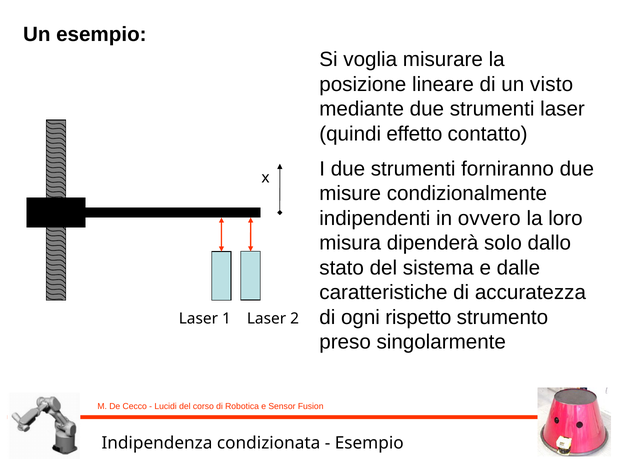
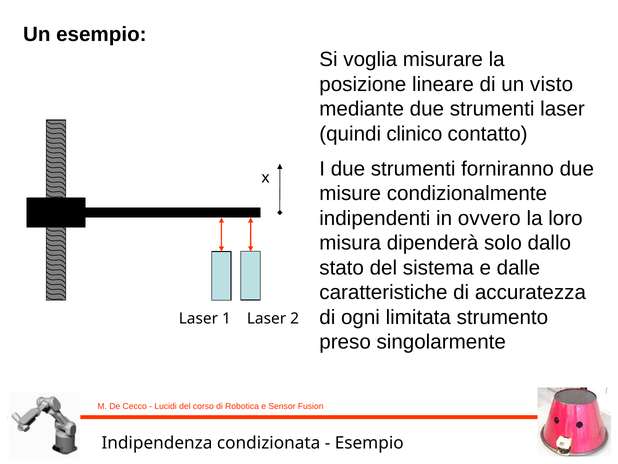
effetto: effetto -> clinico
rispetto: rispetto -> limitata
